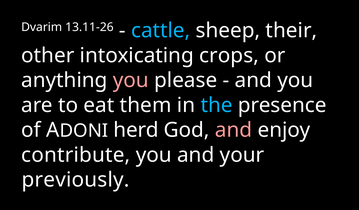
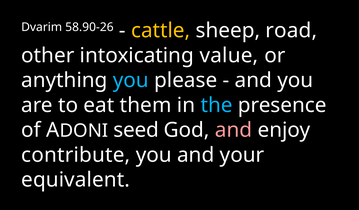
13.11-26: 13.11-26 -> 58.90-26
cattle colour: light blue -> yellow
their: their -> road
crops: crops -> value
you at (131, 80) colour: pink -> light blue
herd: herd -> seed
previously: previously -> equivalent
